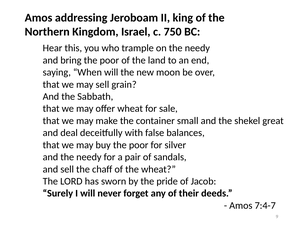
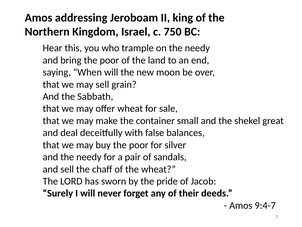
7:4-7: 7:4-7 -> 9:4-7
